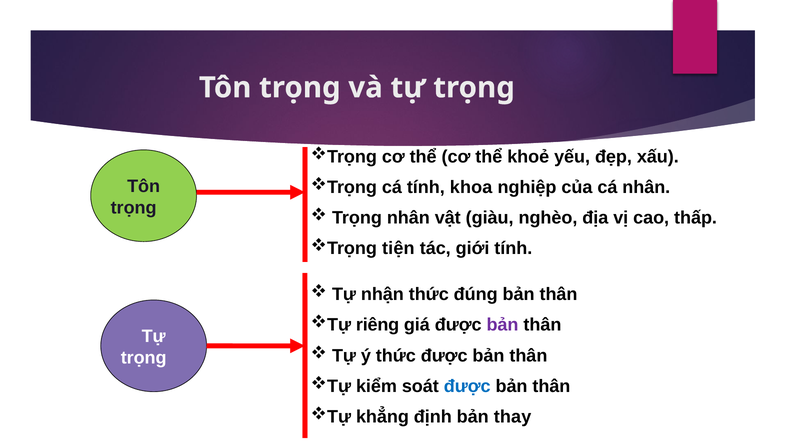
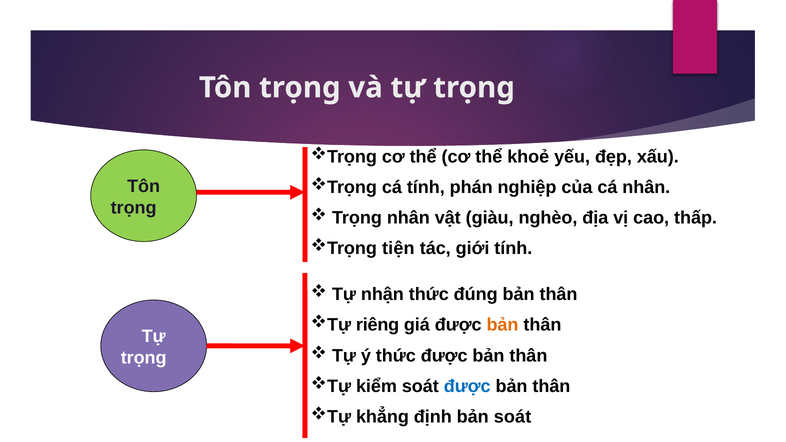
khoa: khoa -> phán
bản at (503, 325) colour: purple -> orange
bản thay: thay -> soát
